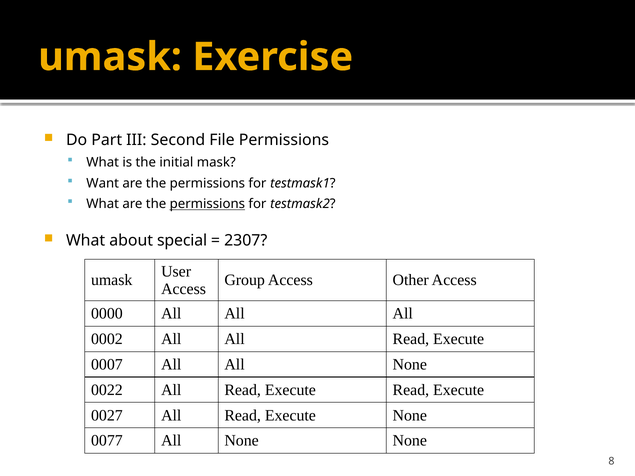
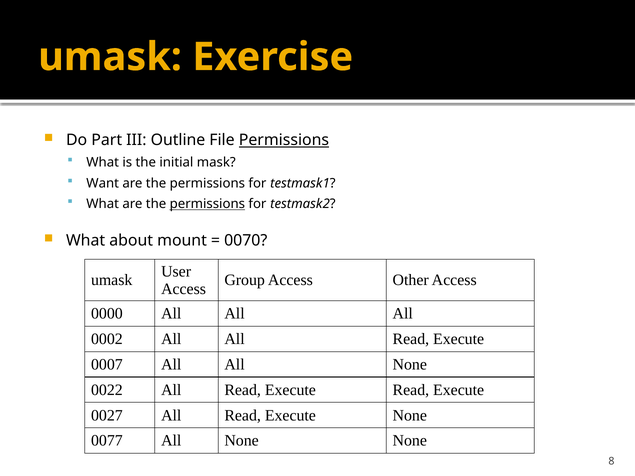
Second: Second -> Outline
Permissions at (284, 140) underline: none -> present
special: special -> mount
2307: 2307 -> 0070
